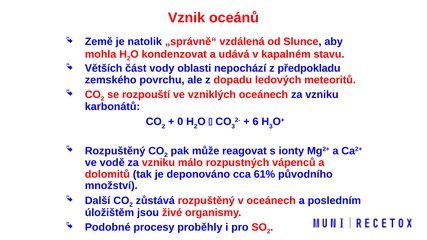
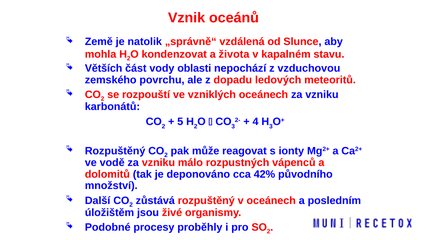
udává: udává -> života
předpokladu: předpokladu -> vzduchovou
0: 0 -> 5
6: 6 -> 4
61%: 61% -> 42%
